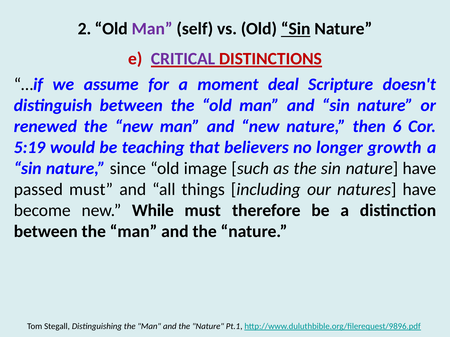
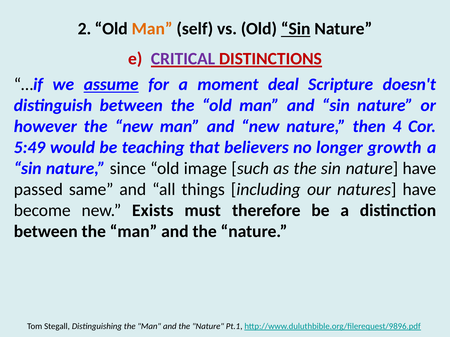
Man at (152, 29) colour: purple -> orange
assume underline: none -> present
renewed: renewed -> however
6: 6 -> 4
5:19: 5:19 -> 5:49
passed must: must -> same
While: While -> Exists
